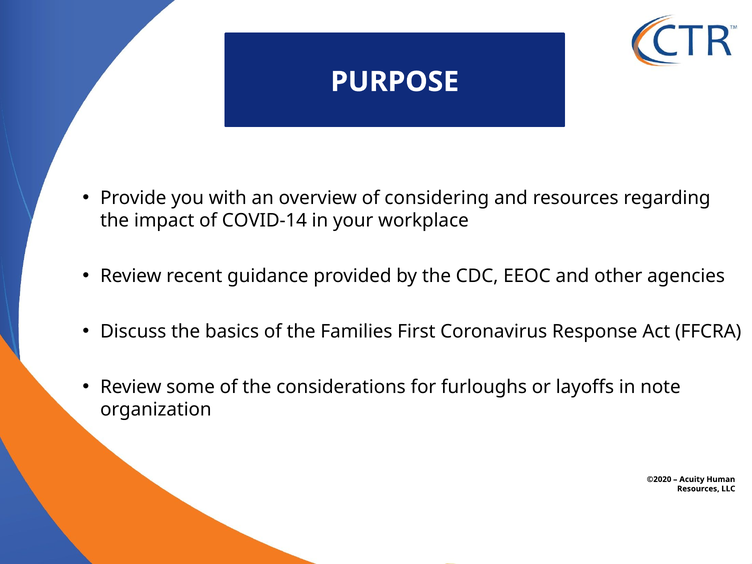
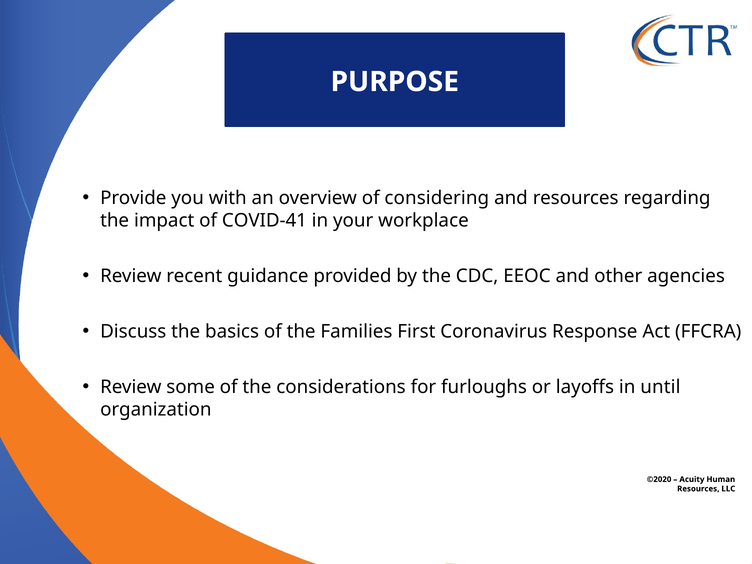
COVID-14: COVID-14 -> COVID-41
note: note -> until
